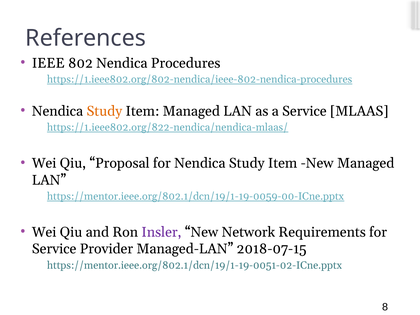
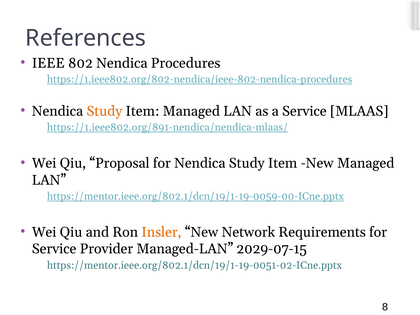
https://1.ieee802.org/822-nendica/nendica-mlaas/: https://1.ieee802.org/822-nendica/nendica-mlaas/ -> https://1.ieee802.org/891-nendica/nendica-mlaas/
Insler colour: purple -> orange
2018-07-15: 2018-07-15 -> 2029-07-15
